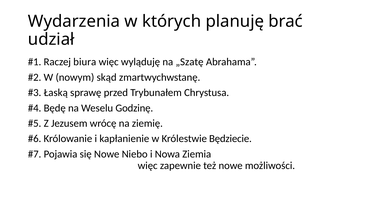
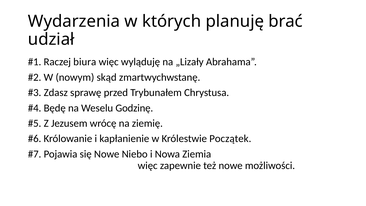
„Szatę: „Szatę -> „Lizały
Łaską: Łaską -> Zdasz
Będziecie: Będziecie -> Początek
